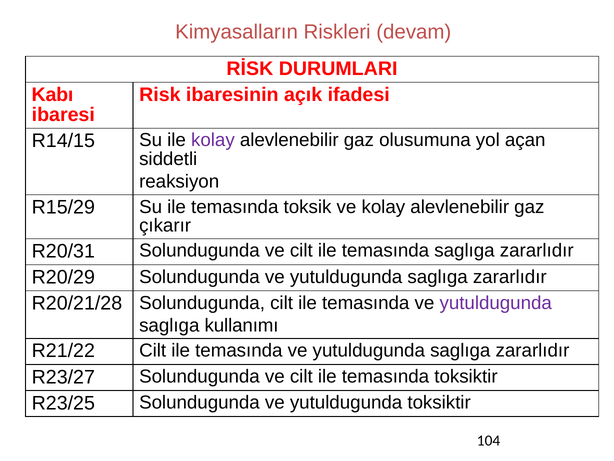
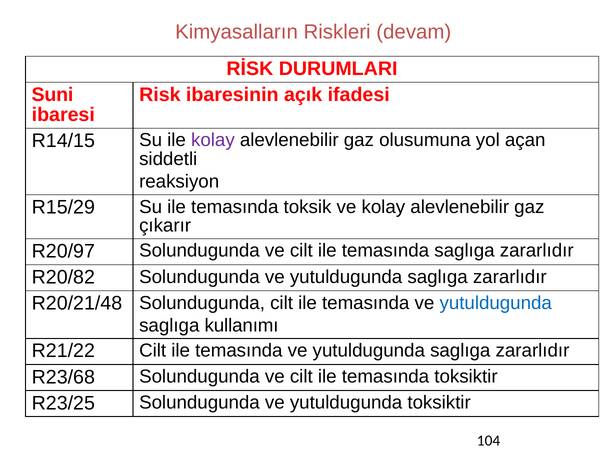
Kabı: Kabı -> Suni
R20/31: R20/31 -> R20/97
R20/29: R20/29 -> R20/82
R20/21/28: R20/21/28 -> R20/21/48
yutuldugunda at (496, 303) colour: purple -> blue
R23/27: R23/27 -> R23/68
